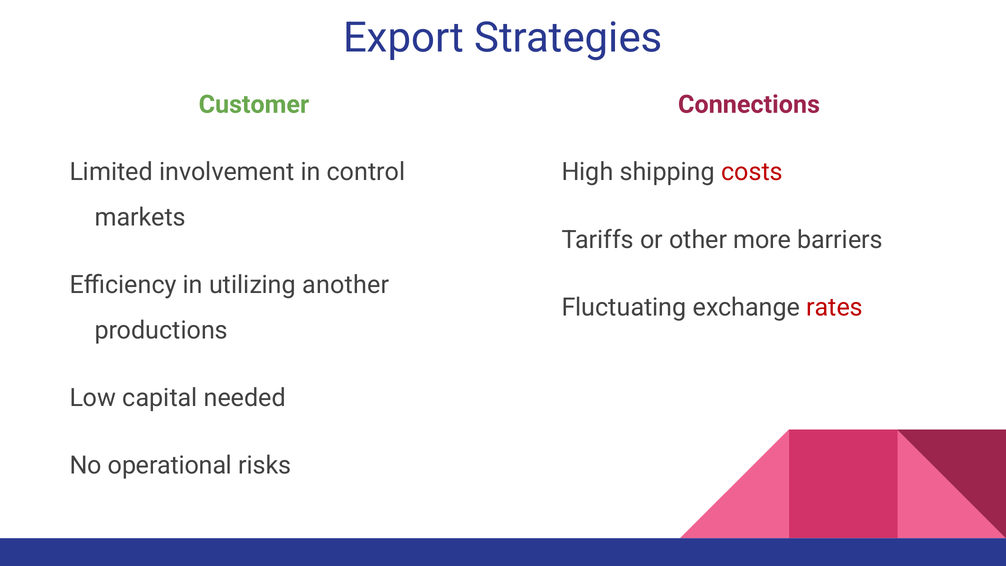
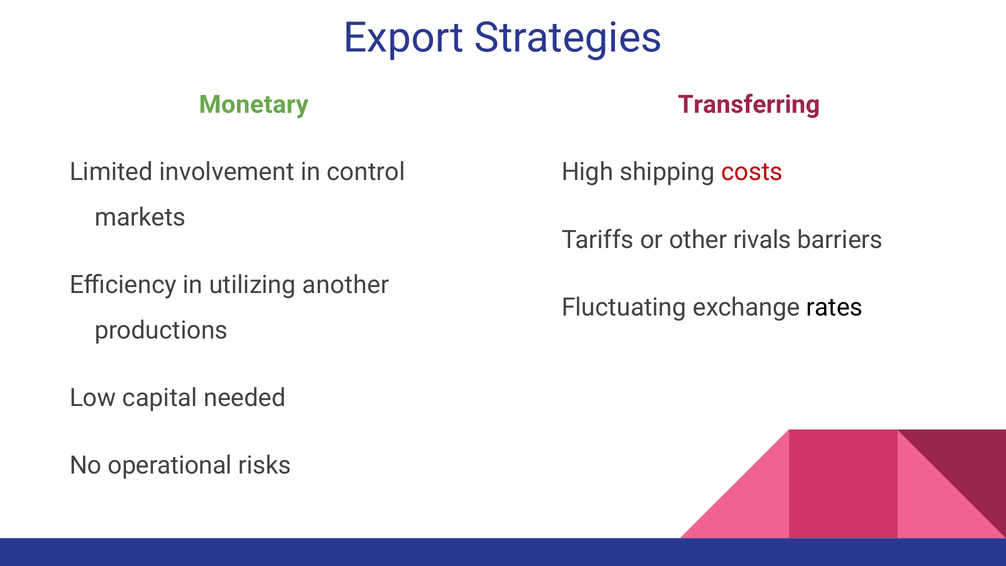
Customer: Customer -> Monetary
Connections: Connections -> Transferring
more: more -> rivals
rates colour: red -> black
